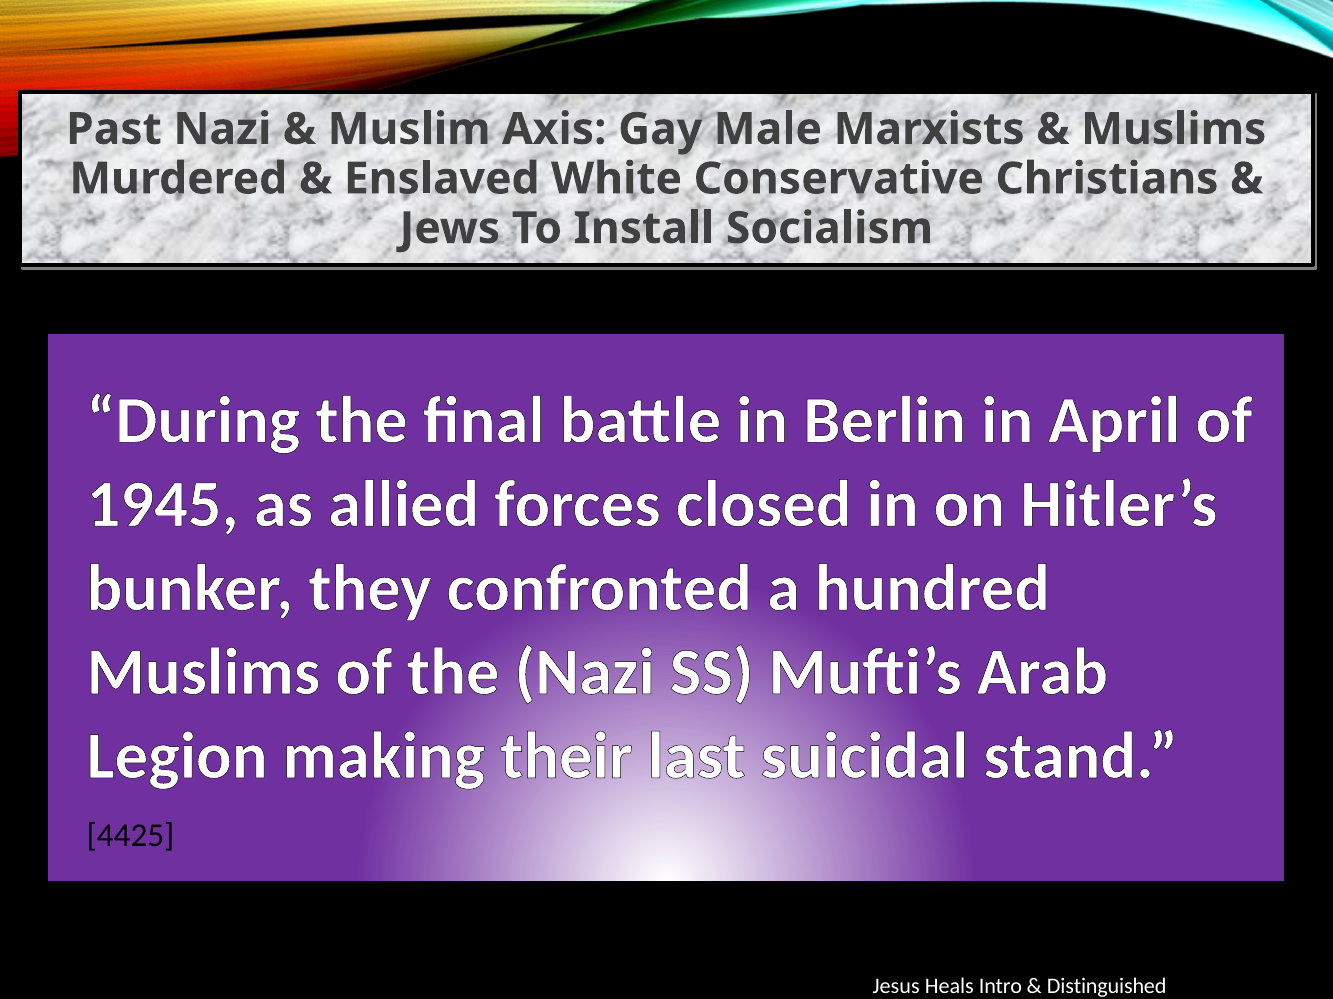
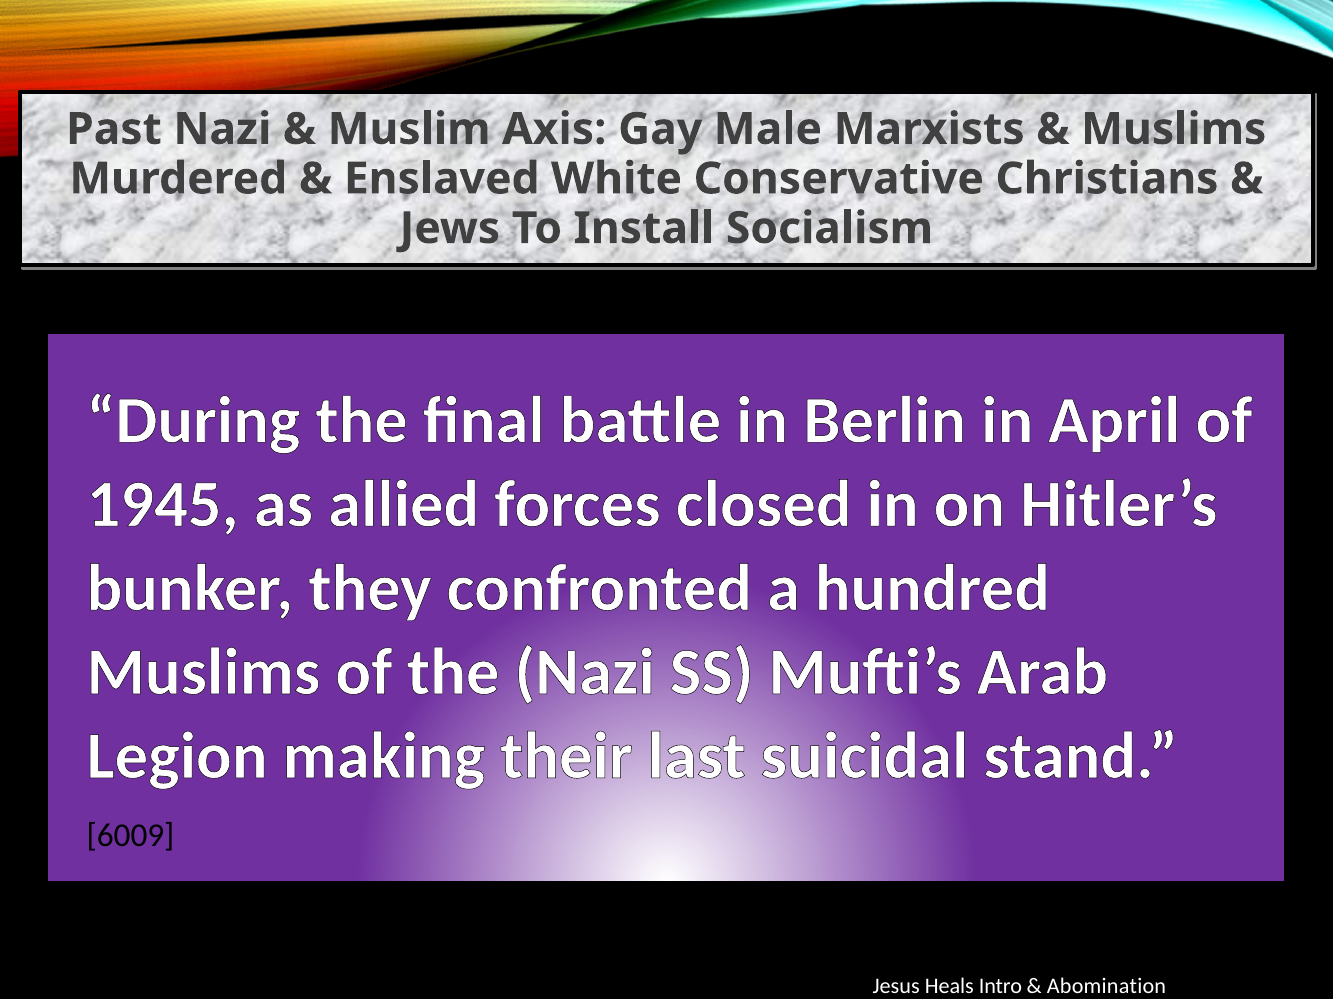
4425: 4425 -> 6009
Distinguished: Distinguished -> Abomination
